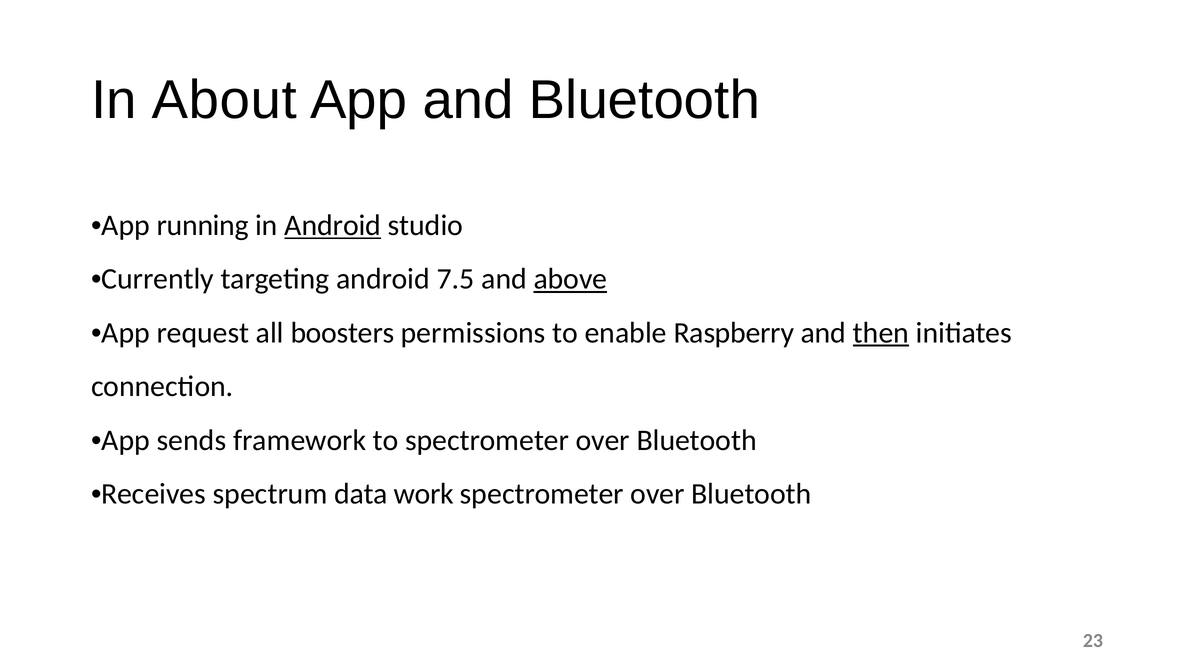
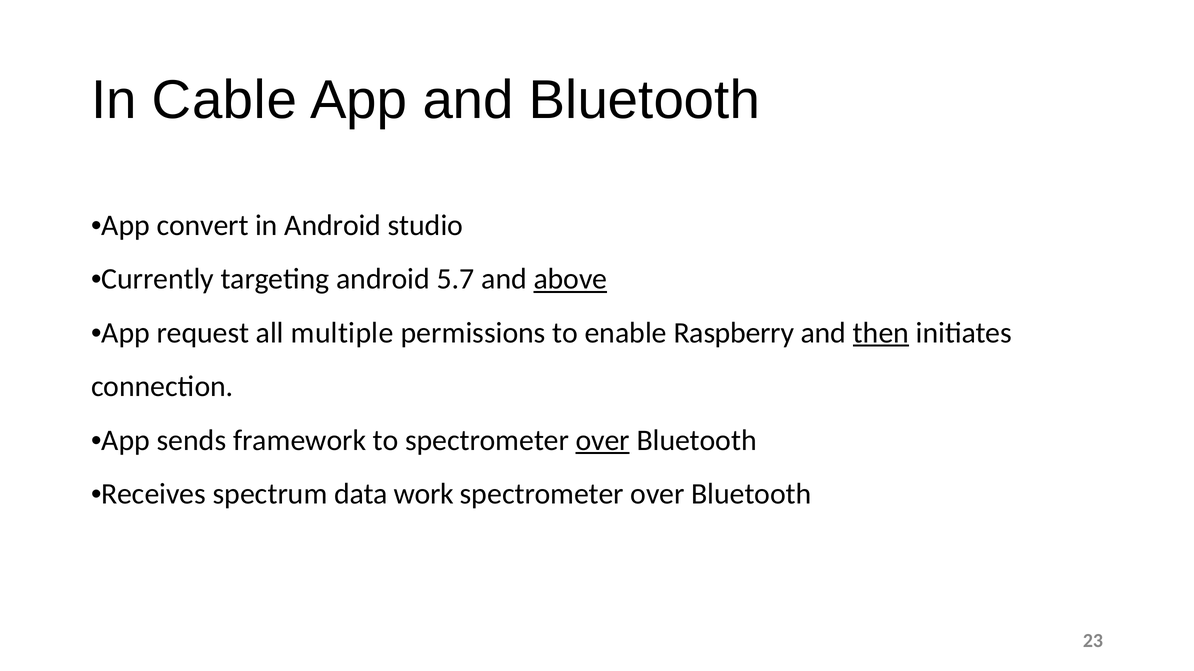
About: About -> Cable
running: running -> convert
Android at (333, 226) underline: present -> none
7.5: 7.5 -> 5.7
boosters: boosters -> multiple
over at (603, 441) underline: none -> present
